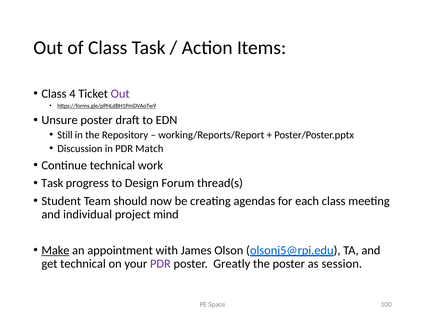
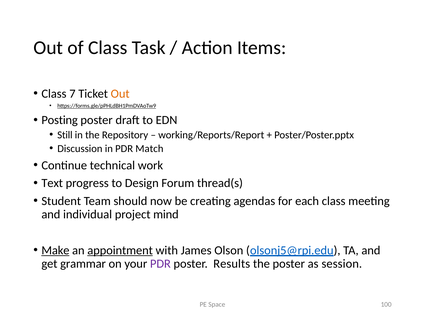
4: 4 -> 7
Out at (120, 94) colour: purple -> orange
Unsure: Unsure -> Posting
Task at (52, 183): Task -> Text
appointment underline: none -> present
get technical: technical -> grammar
Greatly: Greatly -> Results
